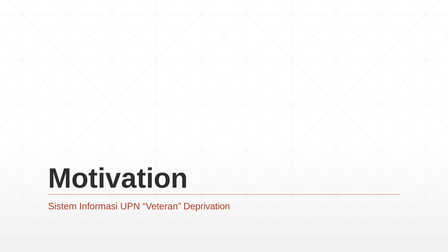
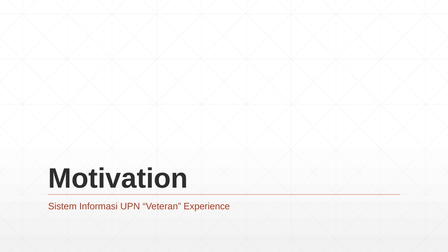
Deprivation: Deprivation -> Experience
